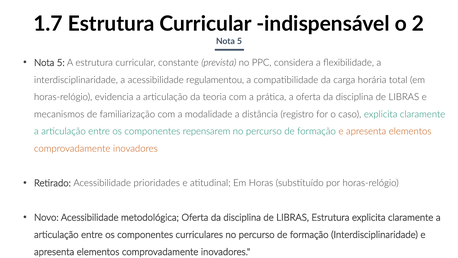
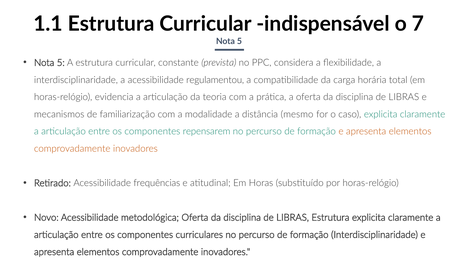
1.7: 1.7 -> 1.1
2: 2 -> 7
registro: registro -> mesmo
prioridades: prioridades -> frequências
